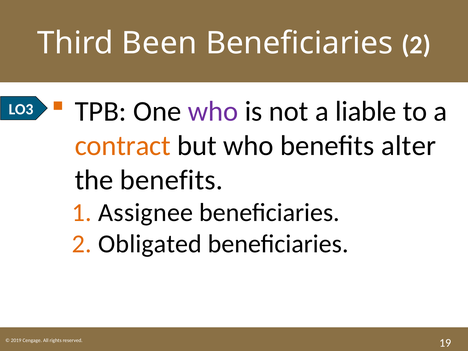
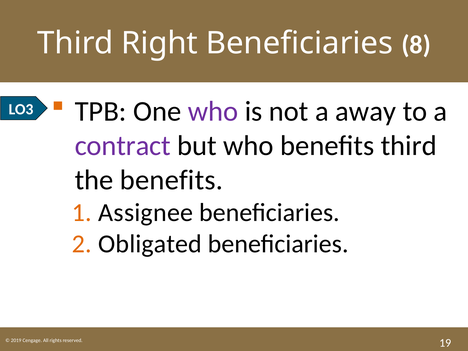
Been: Been -> Right
2 at (416, 45): 2 -> 8
liable: liable -> away
contract colour: orange -> purple
benefits alter: alter -> third
